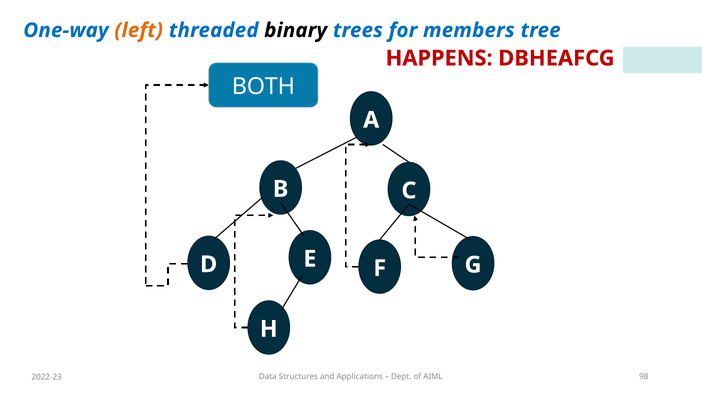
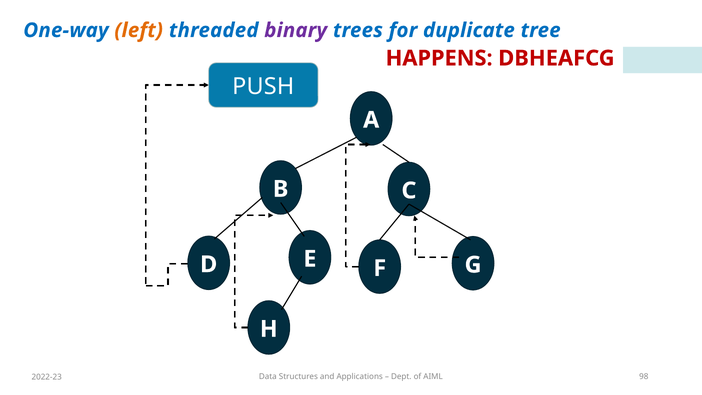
binary colour: black -> purple
members: members -> duplicate
BOTH: BOTH -> PUSH
